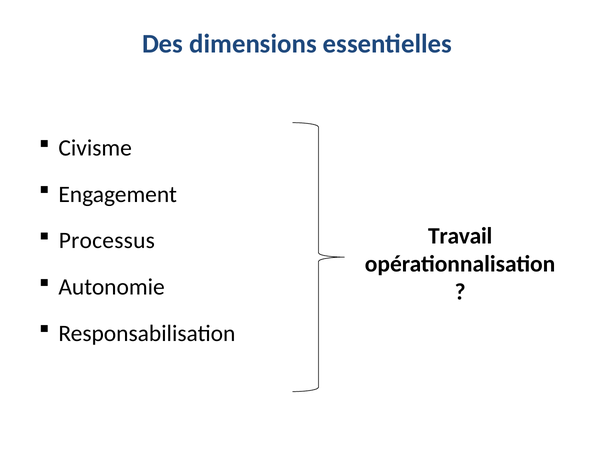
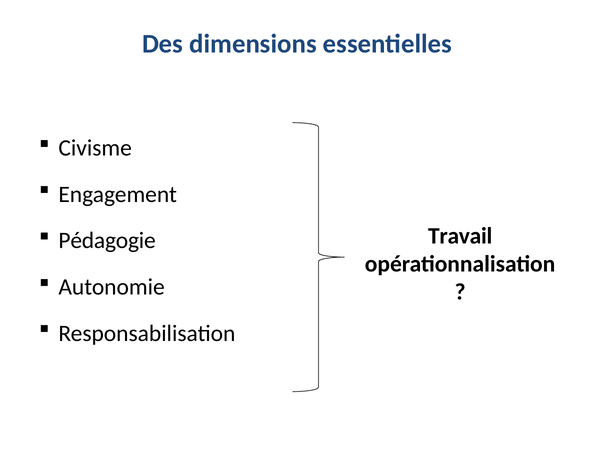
Processus: Processus -> Pédagogie
